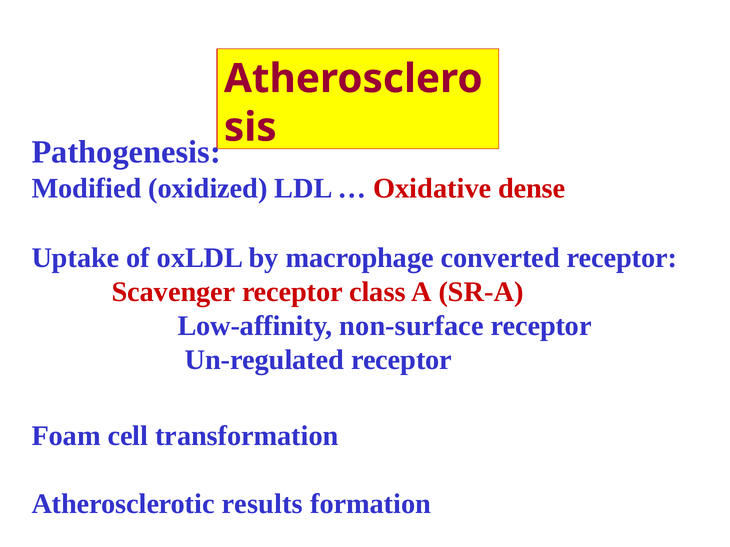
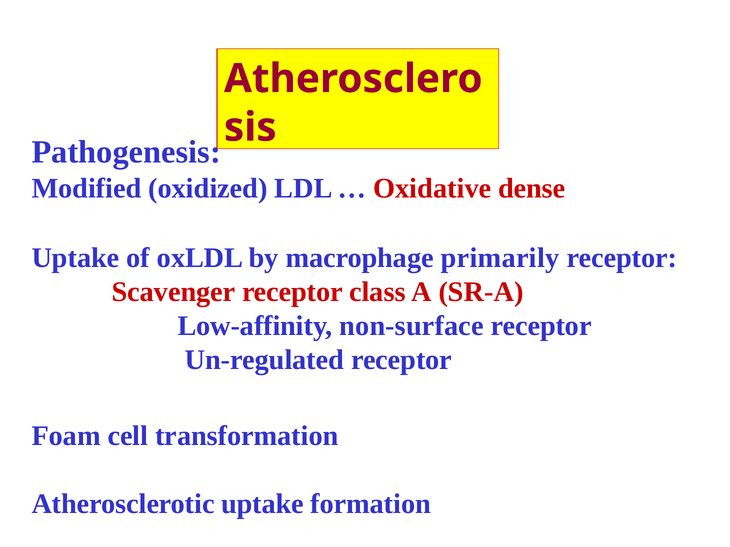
converted: converted -> primarily
Atherosclerotic results: results -> uptake
